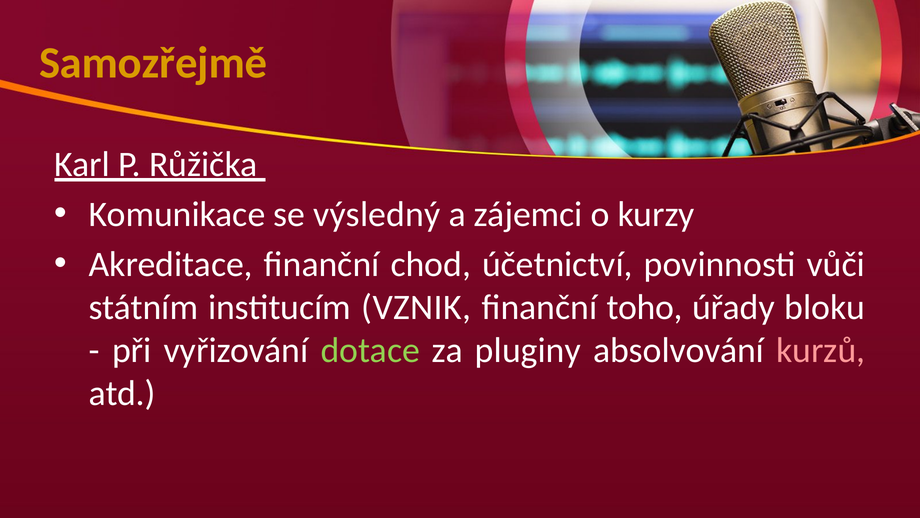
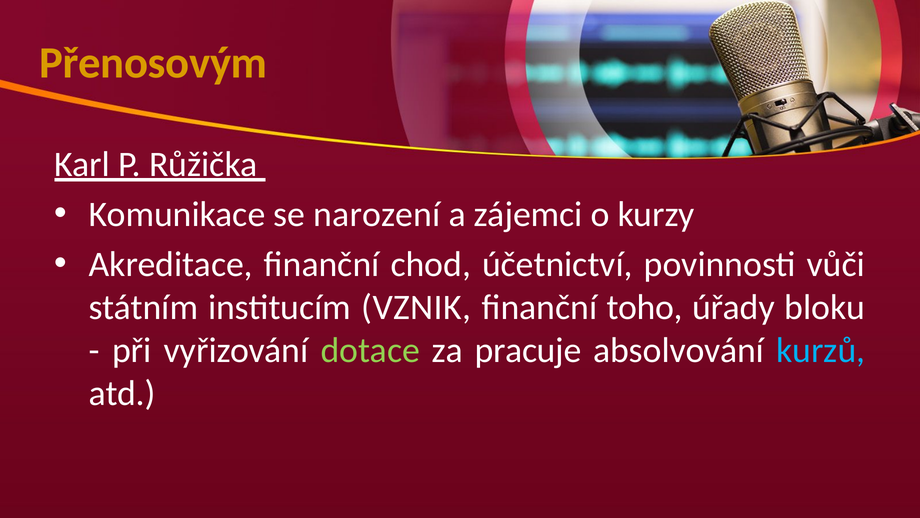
Samozřejmě: Samozřejmě -> Přenosovým
výsledný: výsledný -> narození
pluginy: pluginy -> pracuje
kurzů colour: pink -> light blue
